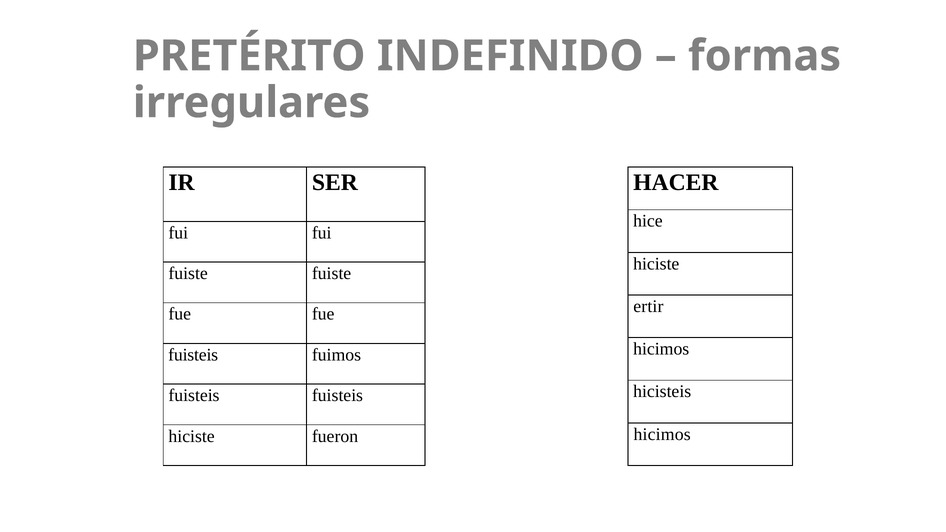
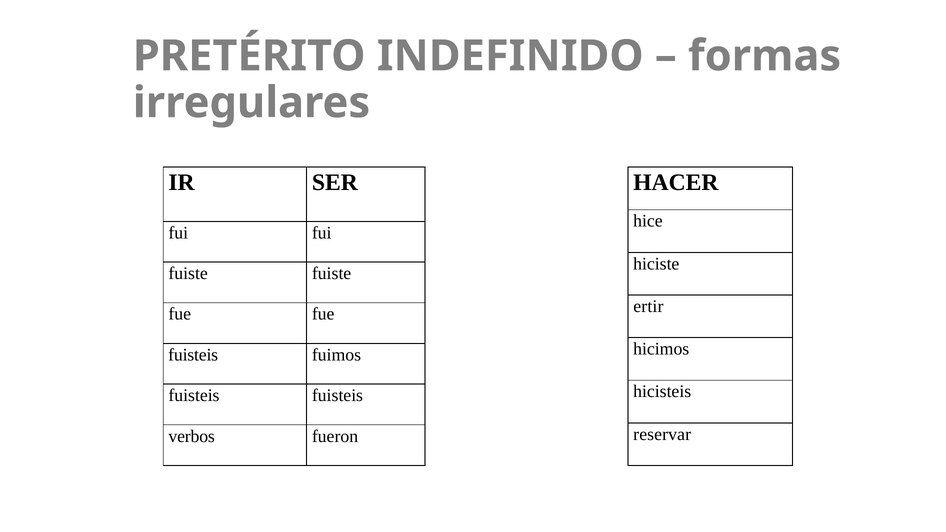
hicimos at (662, 434): hicimos -> reservar
hiciste at (192, 436): hiciste -> verbos
